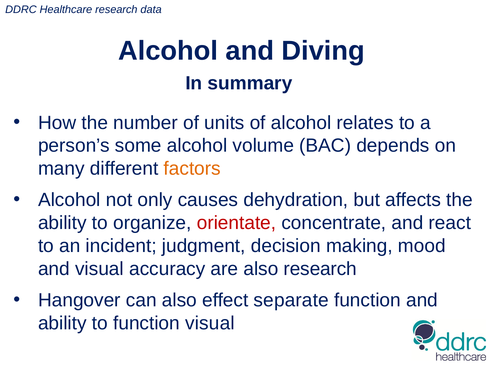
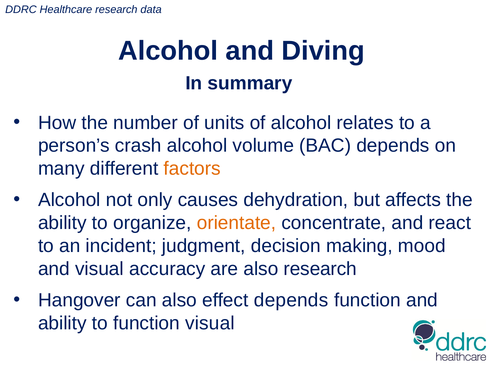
some: some -> crash
orientate colour: red -> orange
effect separate: separate -> depends
